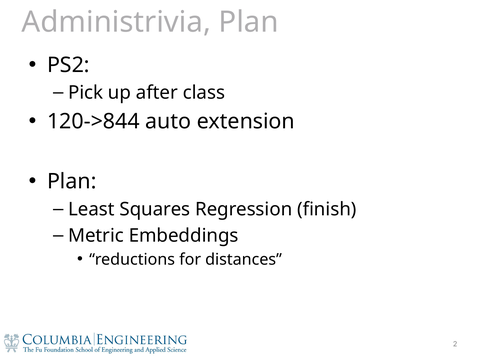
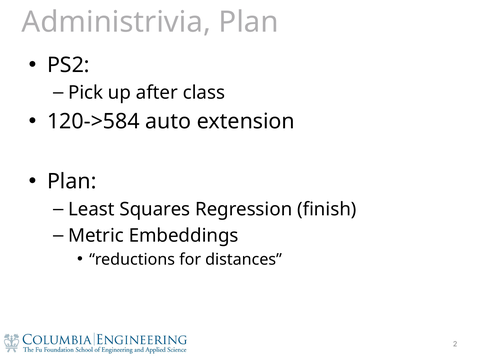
120->844: 120->844 -> 120->584
